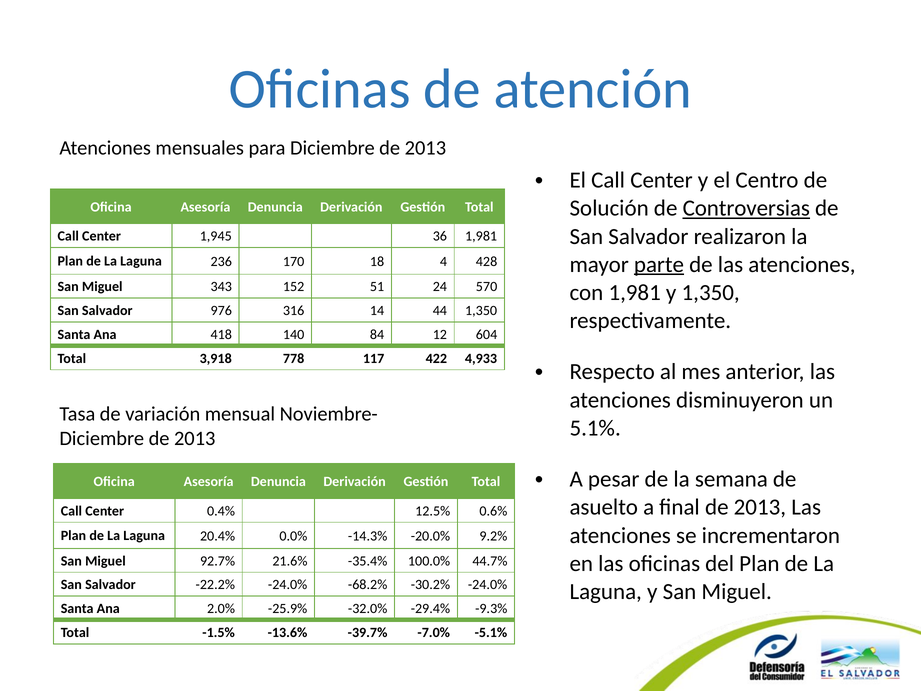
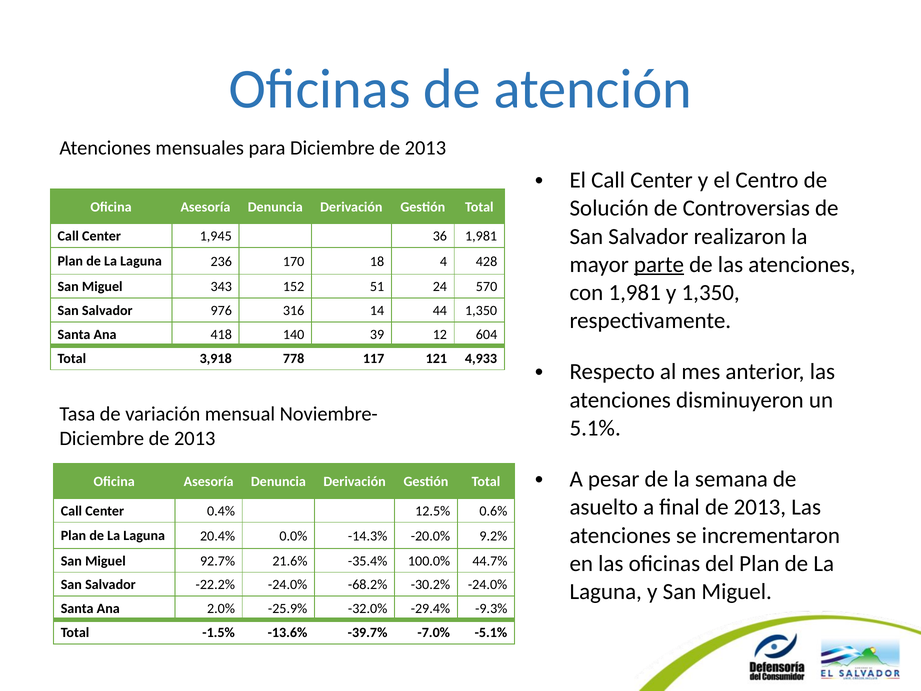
Controversias underline: present -> none
84: 84 -> 39
422: 422 -> 121
